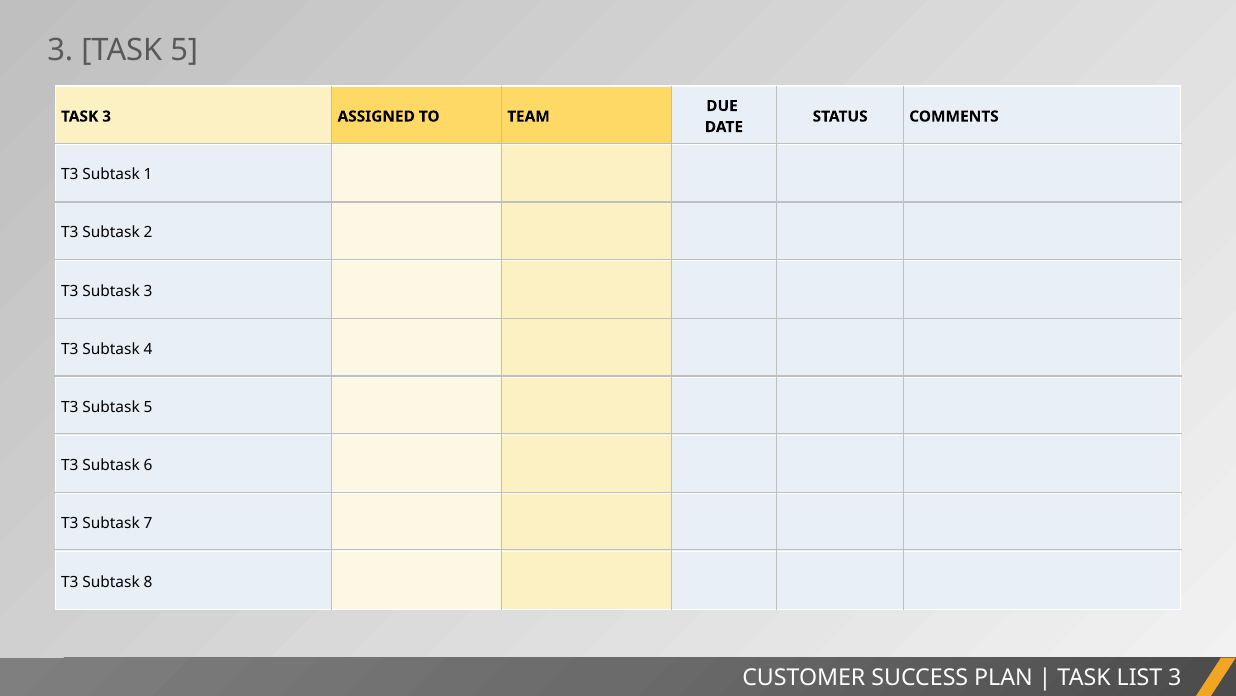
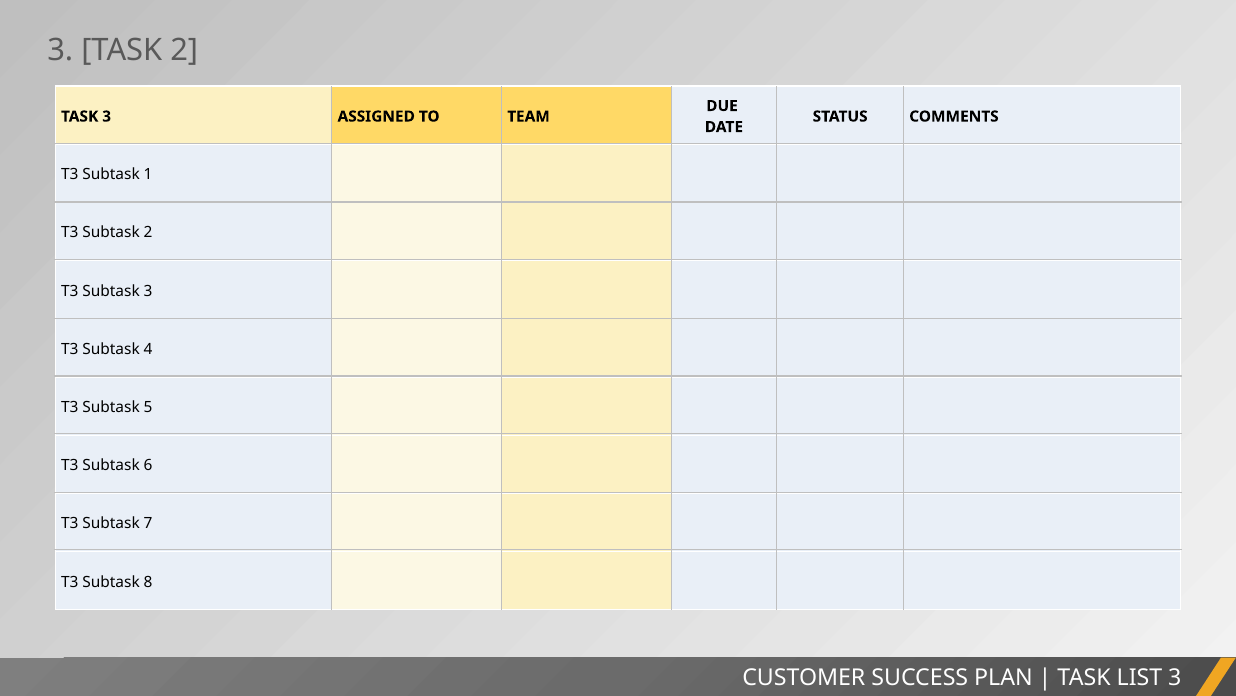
TASK 5: 5 -> 2
